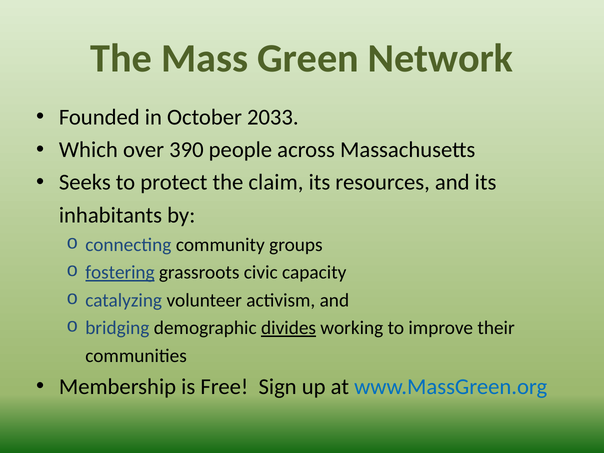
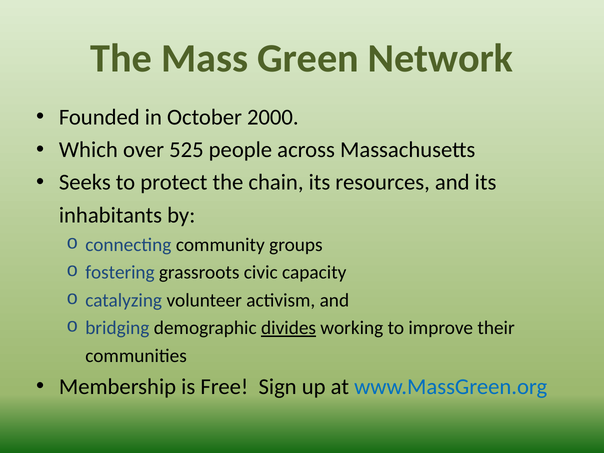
2033: 2033 -> 2000
390: 390 -> 525
claim: claim -> chain
fostering underline: present -> none
